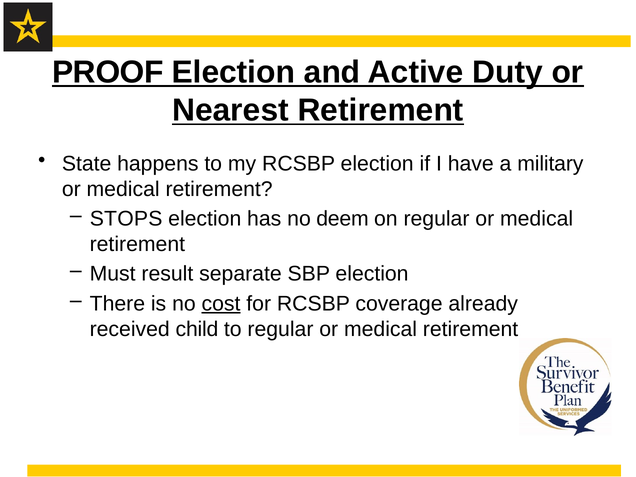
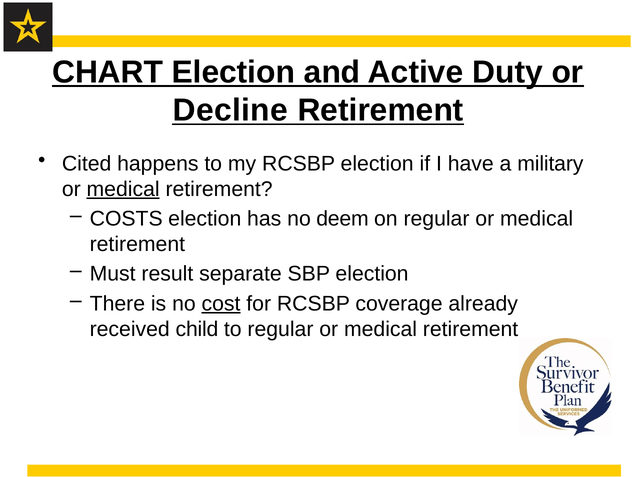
PROOF: PROOF -> CHART
Nearest: Nearest -> Decline
State: State -> Cited
medical at (123, 189) underline: none -> present
STOPS: STOPS -> COSTS
